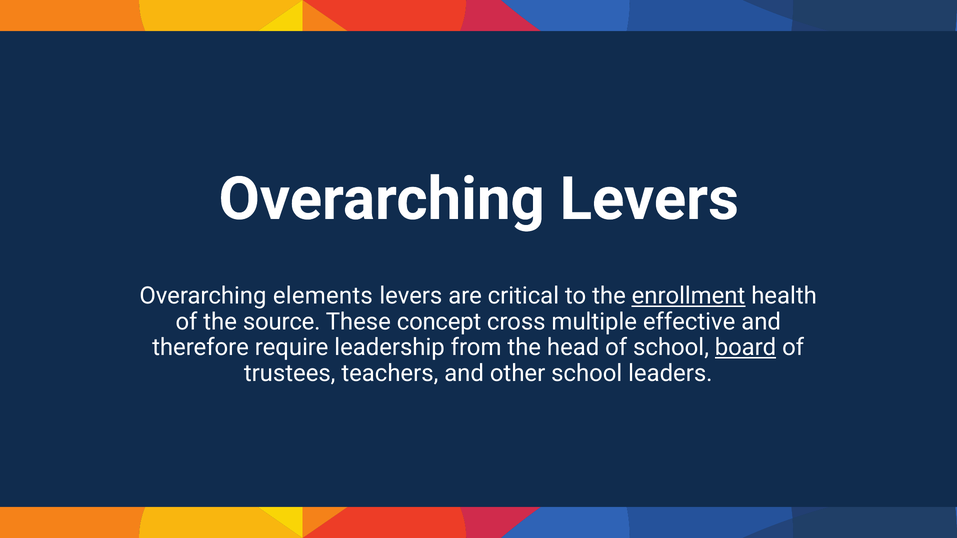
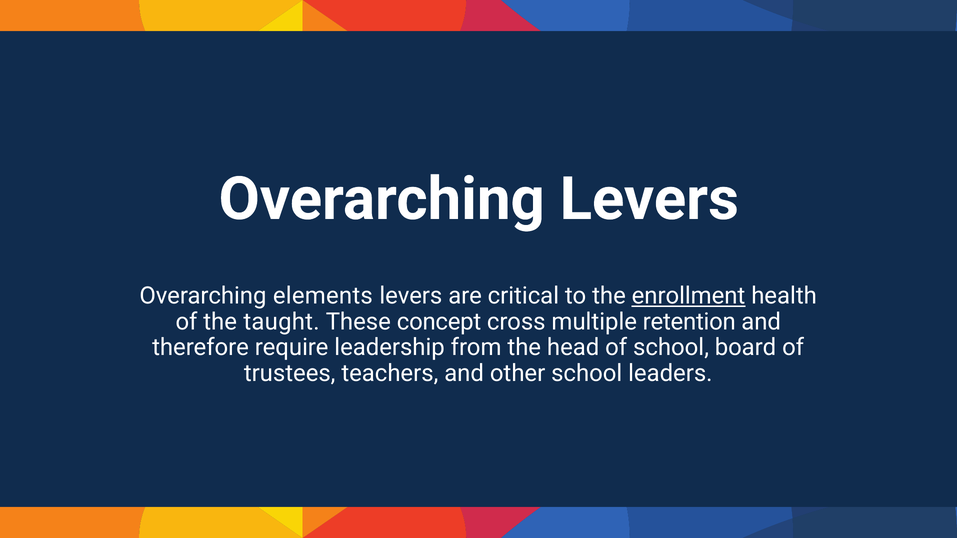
source: source -> taught
effective: effective -> retention
board underline: present -> none
